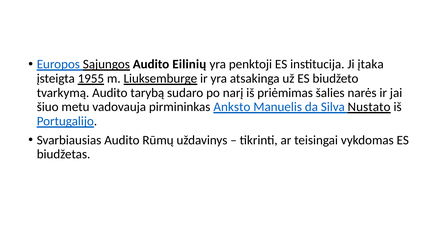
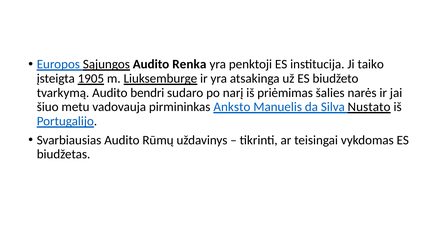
Eilinių: Eilinių -> Renka
įtaka: įtaka -> taiko
1955: 1955 -> 1905
tarybą: tarybą -> bendri
